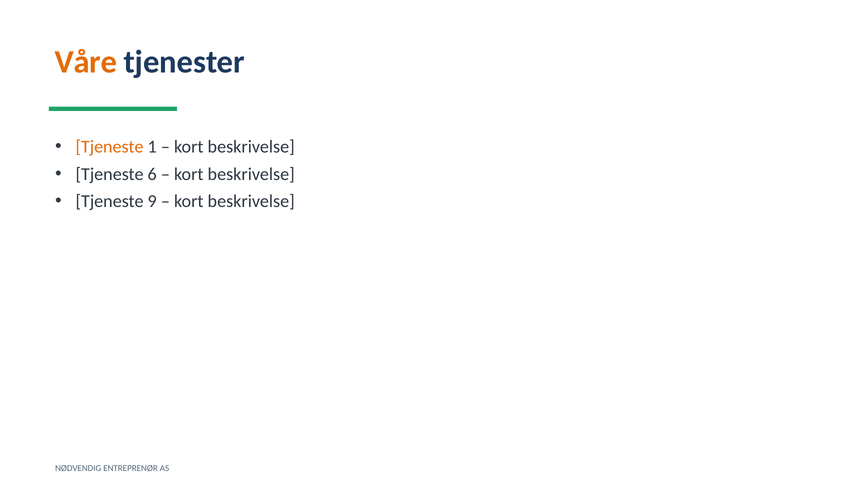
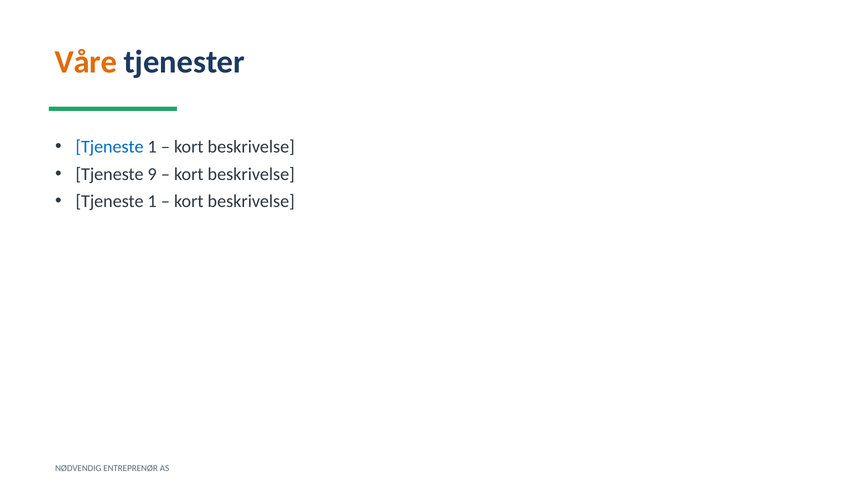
Tjeneste at (110, 147) colour: orange -> blue
6: 6 -> 9
9 at (152, 201): 9 -> 1
